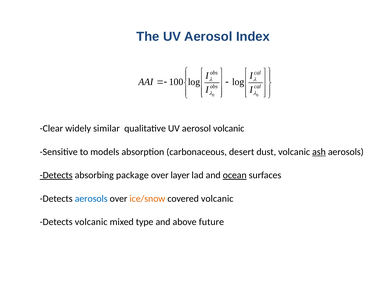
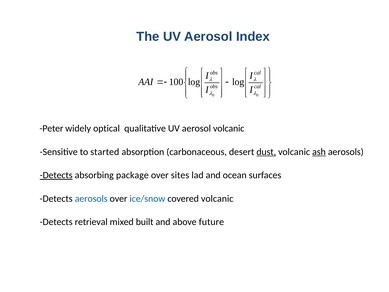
Clear: Clear -> Peter
similar: similar -> optical
models: models -> started
dust underline: none -> present
layer: layer -> sites
ocean underline: present -> none
ice/snow colour: orange -> blue
Detects volcanic: volcanic -> retrieval
type: type -> built
